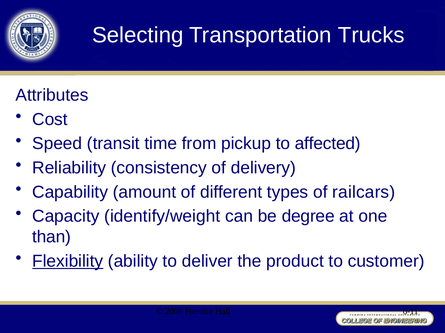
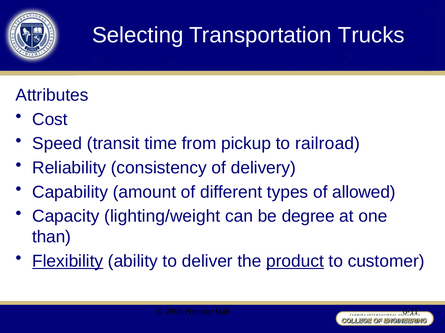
affected: affected -> railroad
railcars: railcars -> allowed
identify/weight: identify/weight -> lighting/weight
product underline: none -> present
